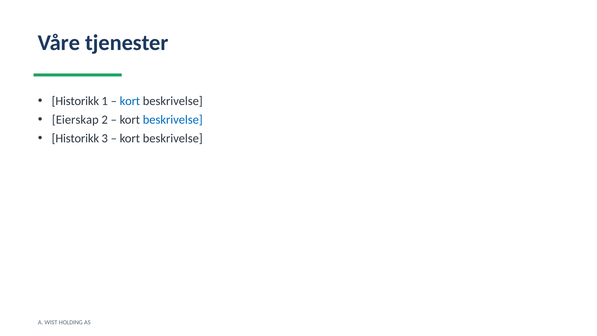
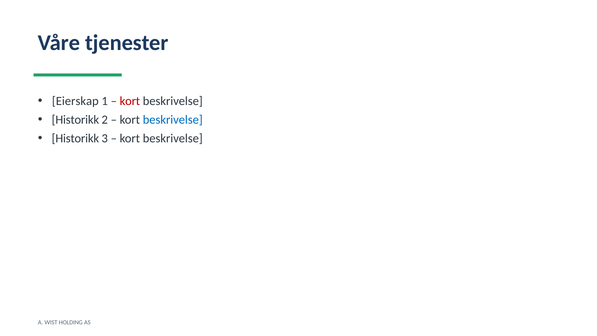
Historikk at (75, 101): Historikk -> Eierskap
kort at (130, 101) colour: blue -> red
Eierskap at (75, 120): Eierskap -> Historikk
